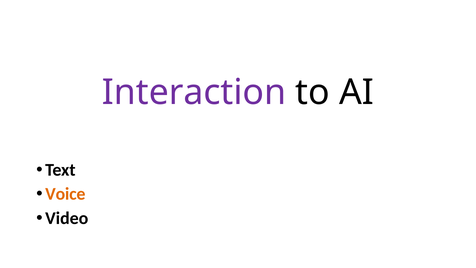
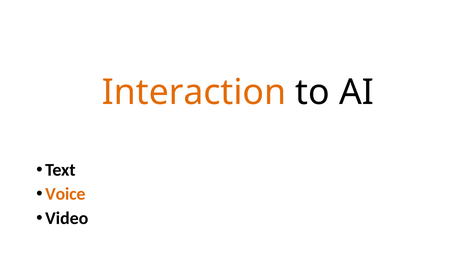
Interaction colour: purple -> orange
